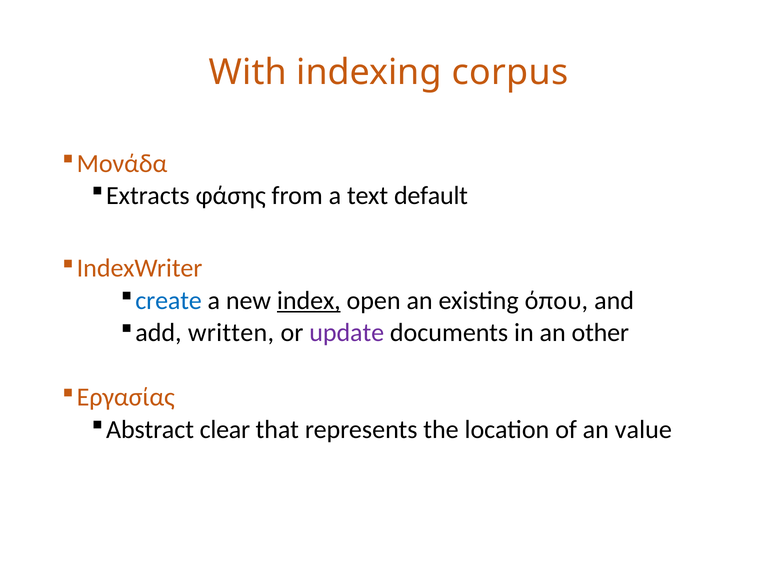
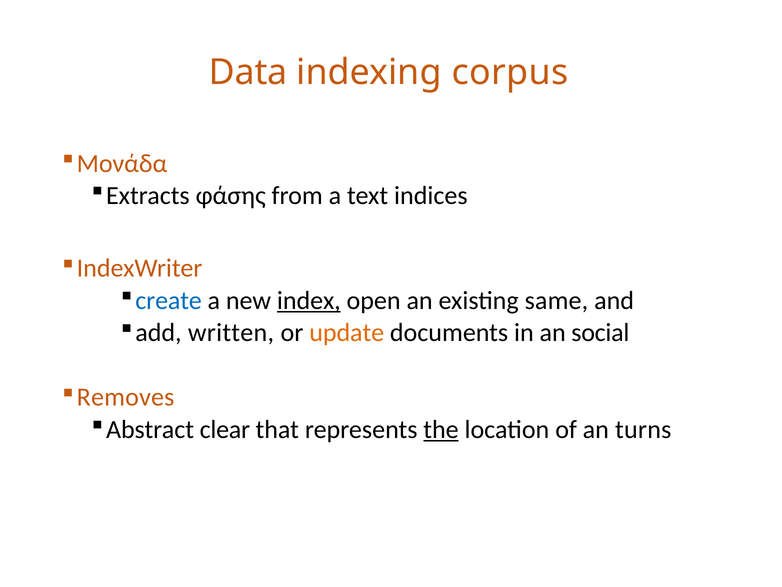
With: With -> Data
default: default -> indices
όπου: όπου -> same
update colour: purple -> orange
other: other -> social
Εργασίας: Εργασίας -> Removes
the underline: none -> present
value: value -> turns
